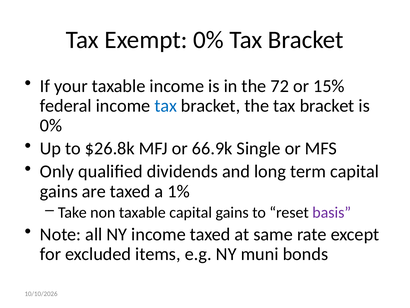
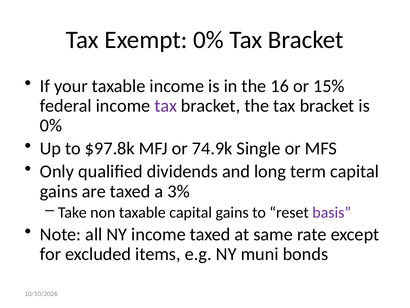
72: 72 -> 16
tax at (166, 106) colour: blue -> purple
$26.8k: $26.8k -> $97.8k
66.9k: 66.9k -> 74.9k
1%: 1% -> 3%
